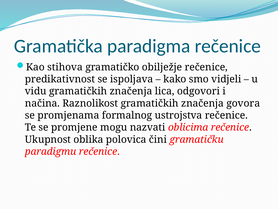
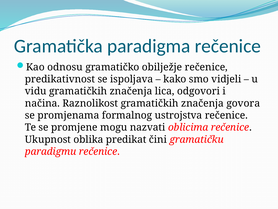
stihova: stihova -> odnosu
polovica: polovica -> predikat
